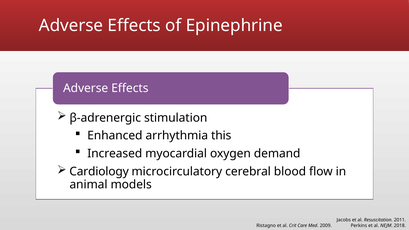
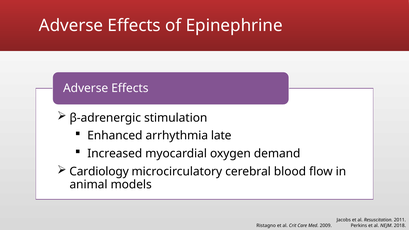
this: this -> late
